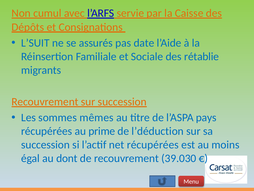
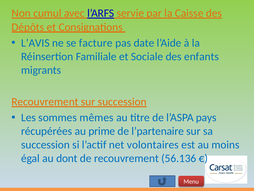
L’SUIT: L’SUIT -> L’AVIS
assurés: assurés -> facture
rétablie: rétablie -> enfants
l’déduction: l’déduction -> l’partenaire
net récupérées: récupérées -> volontaires
39.030: 39.030 -> 56.136
